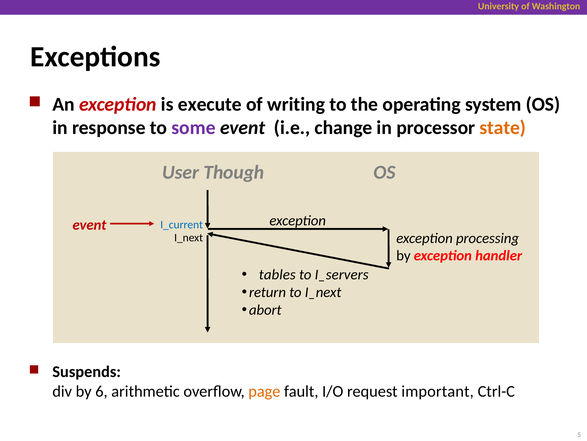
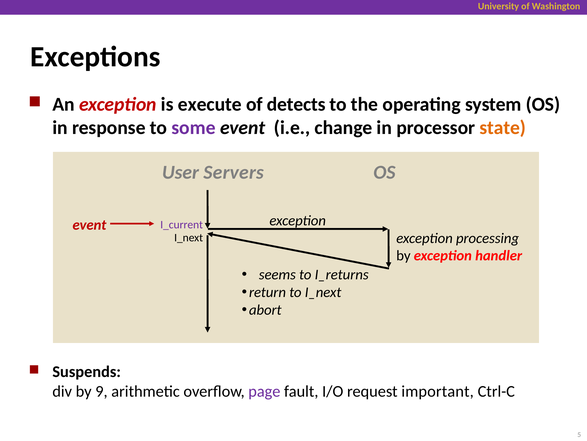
writing: writing -> detects
Though: Though -> Servers
I_current colour: blue -> purple
tables: tables -> seems
I_servers: I_servers -> I_returns
6: 6 -> 9
page colour: orange -> purple
